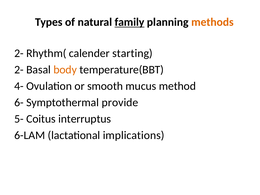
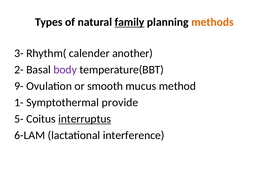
2- at (19, 53): 2- -> 3-
starting: starting -> another
body colour: orange -> purple
4-: 4- -> 9-
6-: 6- -> 1-
interruptus underline: none -> present
implications: implications -> interference
